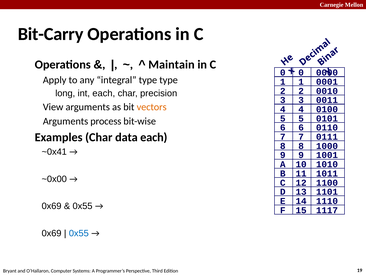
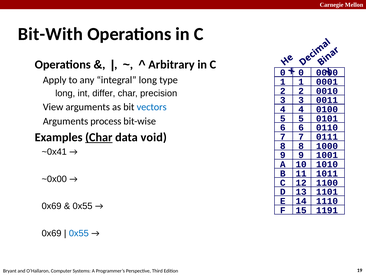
Bit-Carry: Bit-Carry -> Bit-With
Maintain: Maintain -> Arbitrary
integral type: type -> long
int each: each -> differ
vectors colour: orange -> blue
Char at (99, 137) underline: none -> present
data each: each -> void
1117: 1117 -> 1191
